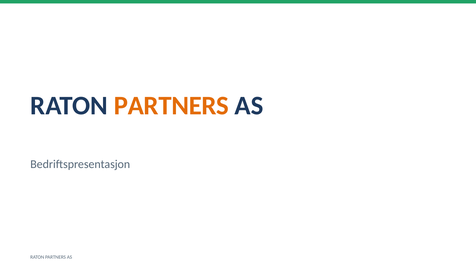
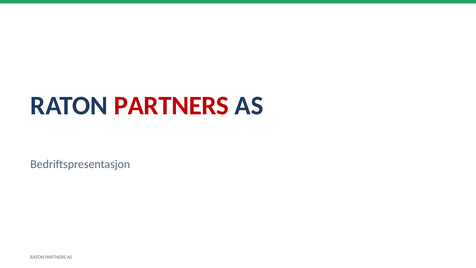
PARTNERS at (171, 106) colour: orange -> red
